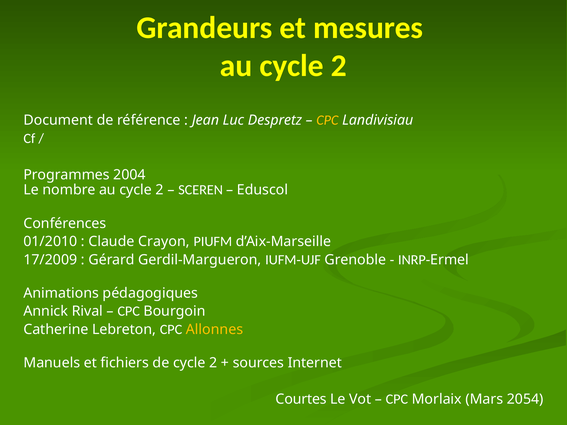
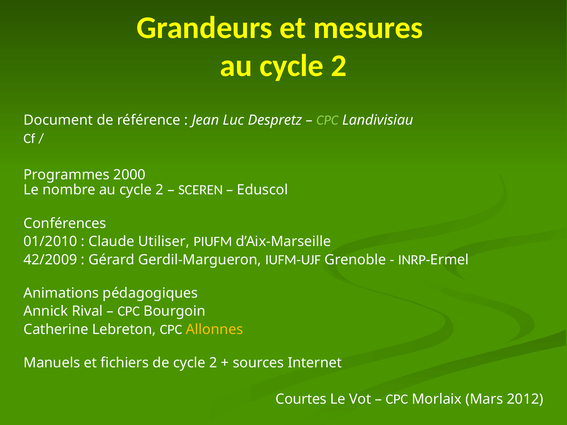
CPC at (327, 120) colour: yellow -> light green
2004: 2004 -> 2000
Crayon: Crayon -> Utiliser
17/2009: 17/2009 -> 42/2009
2054: 2054 -> 2012
